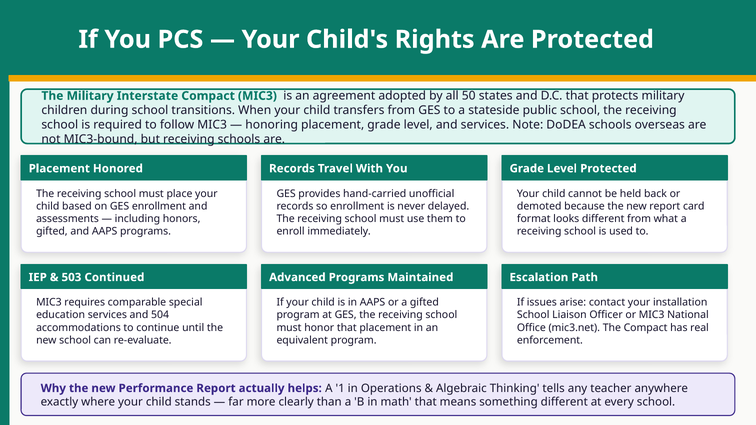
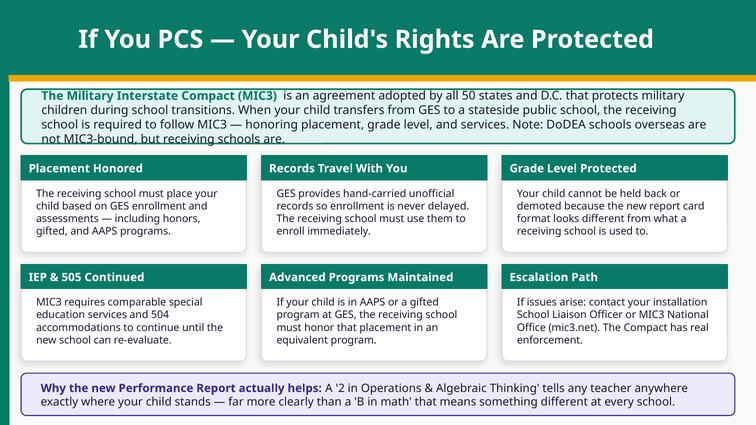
503: 503 -> 505
1: 1 -> 2
